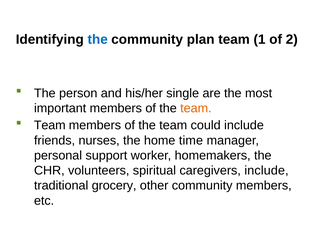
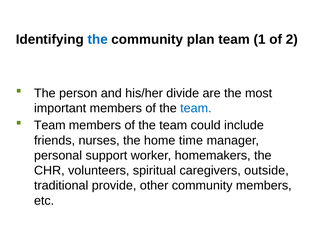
single: single -> divide
team at (196, 108) colour: orange -> blue
caregivers include: include -> outside
grocery: grocery -> provide
